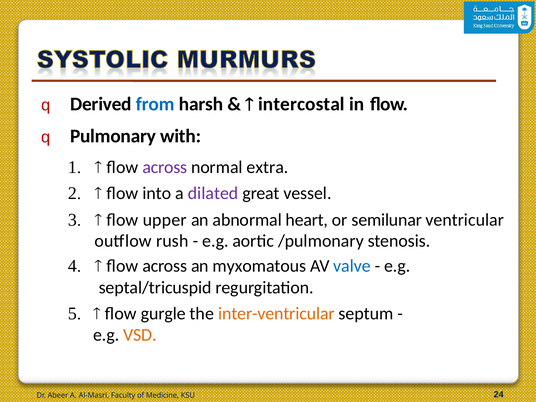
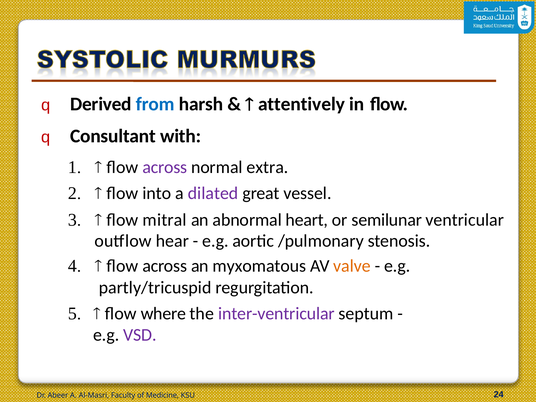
intercostal: intercostal -> attentively
Pulmonary: Pulmonary -> Consultant
upper: upper -> mitral
rush: rush -> hear
valve colour: blue -> orange
septal/tricuspid: septal/tricuspid -> partly/tricuspid
gurgle: gurgle -> where
inter-ventricular colour: orange -> purple
VSD colour: orange -> purple
